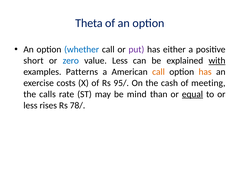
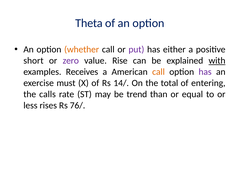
whether colour: blue -> orange
zero colour: blue -> purple
value Less: Less -> Rise
Patterns: Patterns -> Receives
has at (205, 72) colour: orange -> purple
costs: costs -> must
95/: 95/ -> 14/
cash: cash -> total
meeting: meeting -> entering
mind: mind -> trend
equal underline: present -> none
78/: 78/ -> 76/
